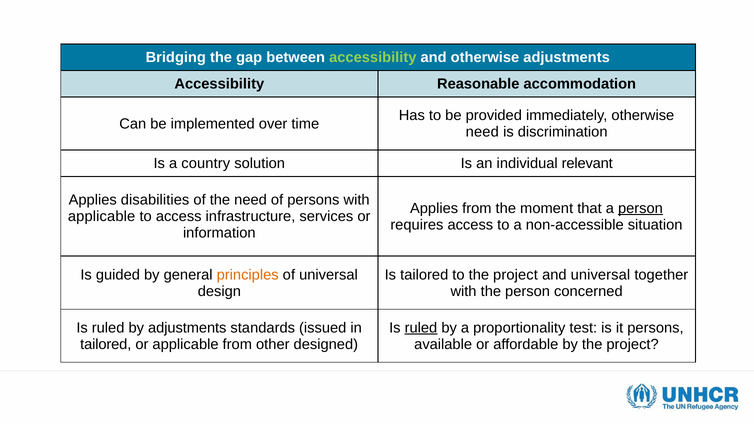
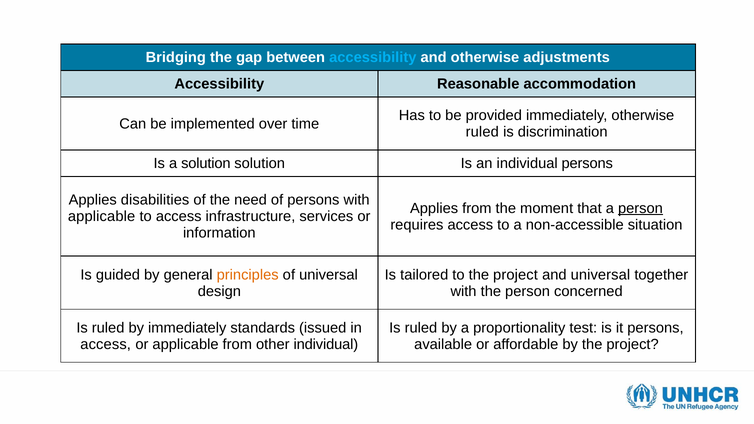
accessibility at (373, 57) colour: light green -> light blue
need at (482, 132): need -> ruled
a country: country -> solution
individual relevant: relevant -> persons
by adjustments: adjustments -> immediately
ruled at (421, 328) underline: present -> none
tailored at (106, 344): tailored -> access
other designed: designed -> individual
